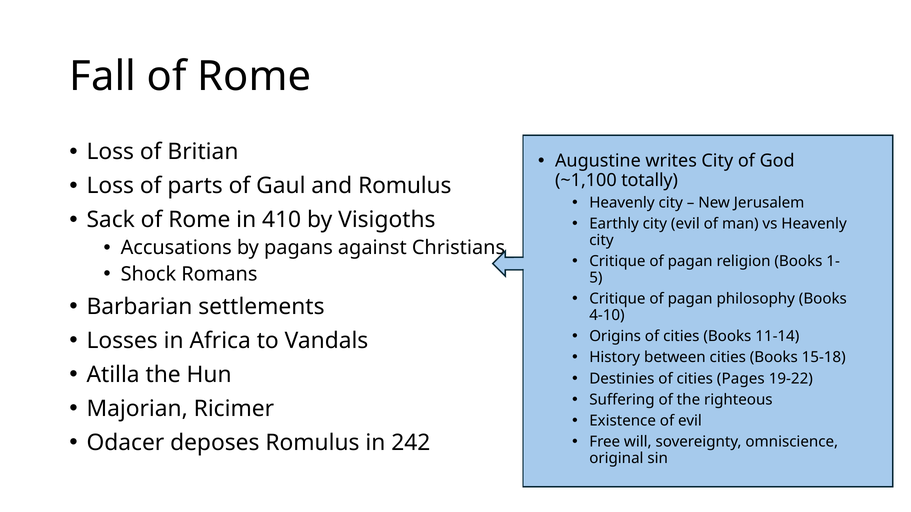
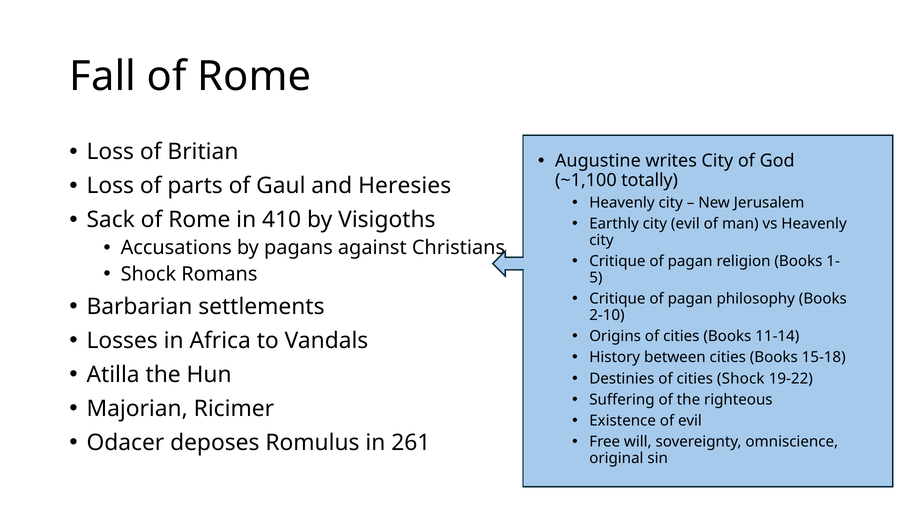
and Romulus: Romulus -> Heresies
4-10: 4-10 -> 2-10
cities Pages: Pages -> Shock
242: 242 -> 261
